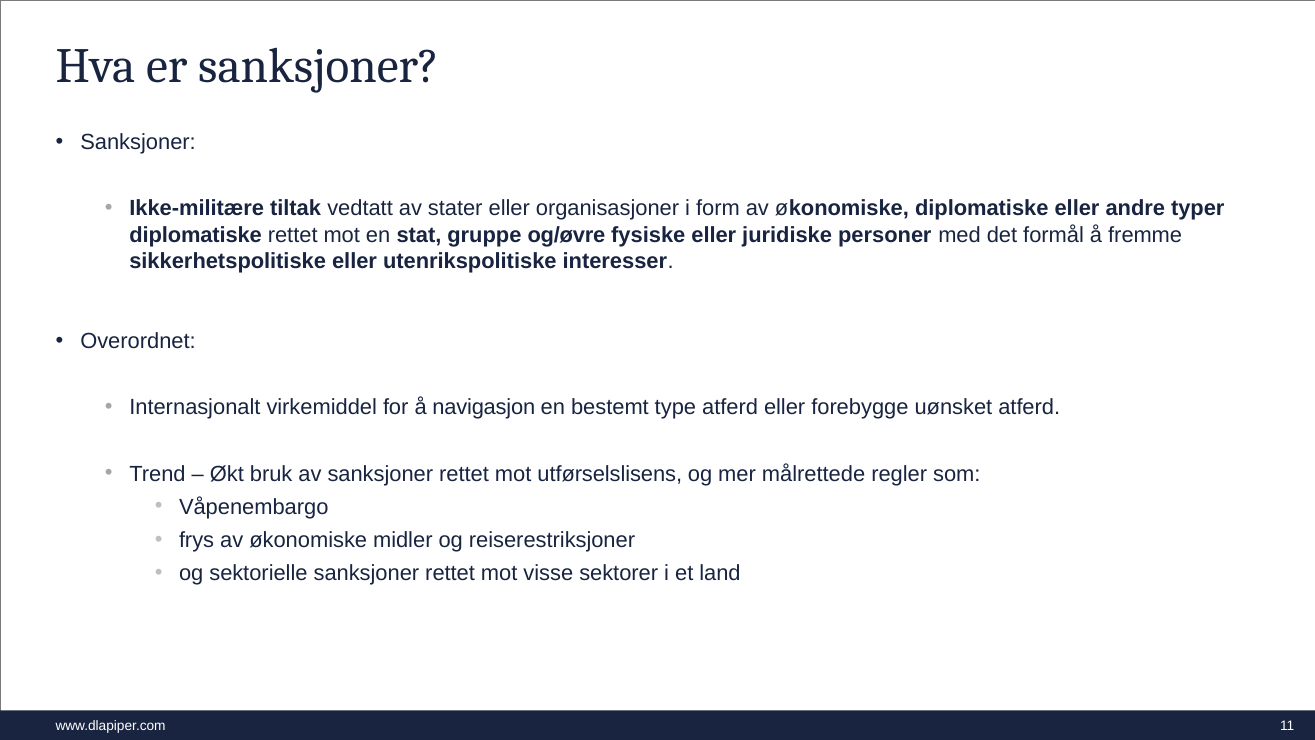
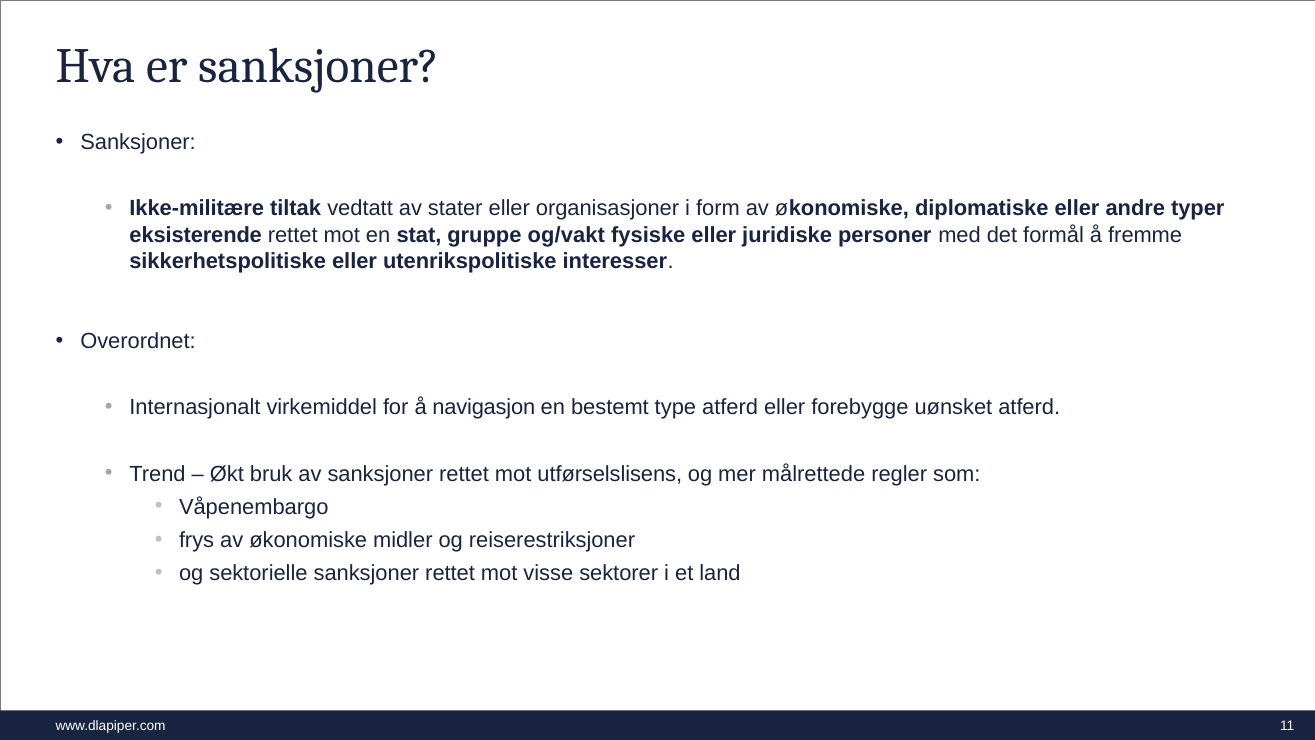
diplomatiske at (196, 235): diplomatiske -> eksisterende
og/øvre: og/øvre -> og/vakt
